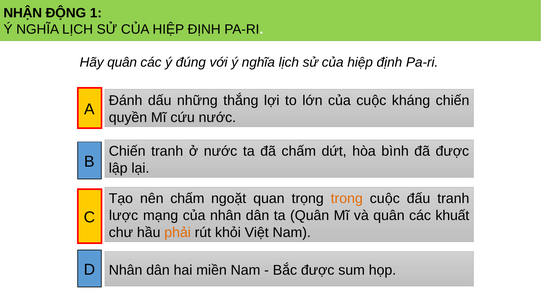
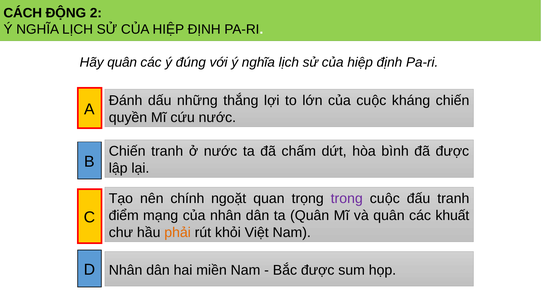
NHẬN: NHẬN -> CÁCH
1: 1 -> 2
nên chấm: chấm -> chính
trong colour: orange -> purple
lược: lược -> điểm
